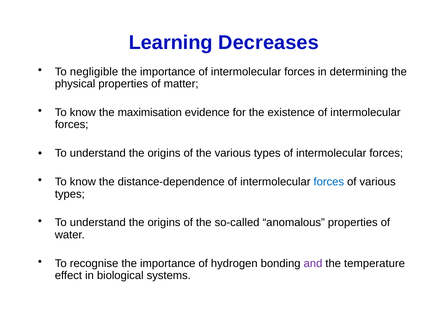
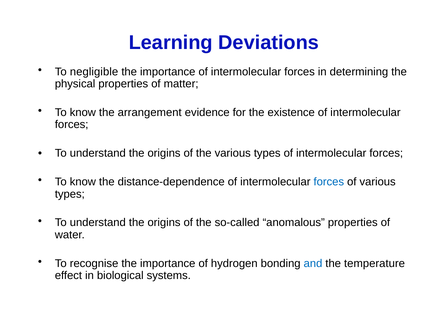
Decreases: Decreases -> Deviations
maximisation: maximisation -> arrangement
and colour: purple -> blue
